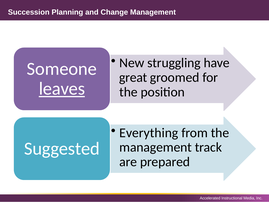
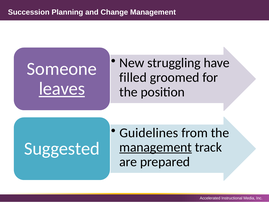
great: great -> filled
Everything: Everything -> Guidelines
management at (156, 147) underline: none -> present
